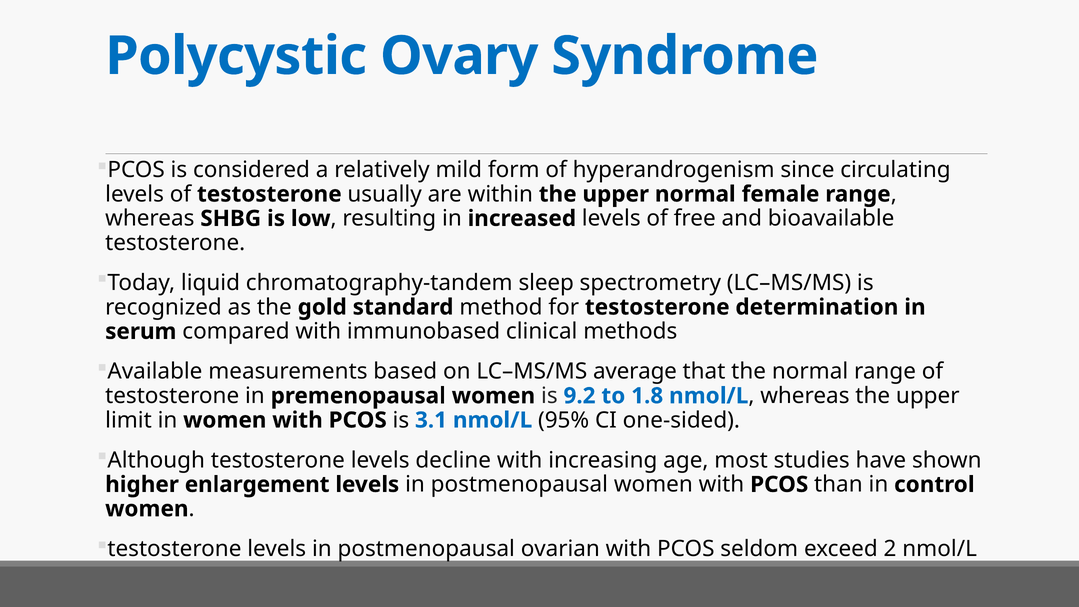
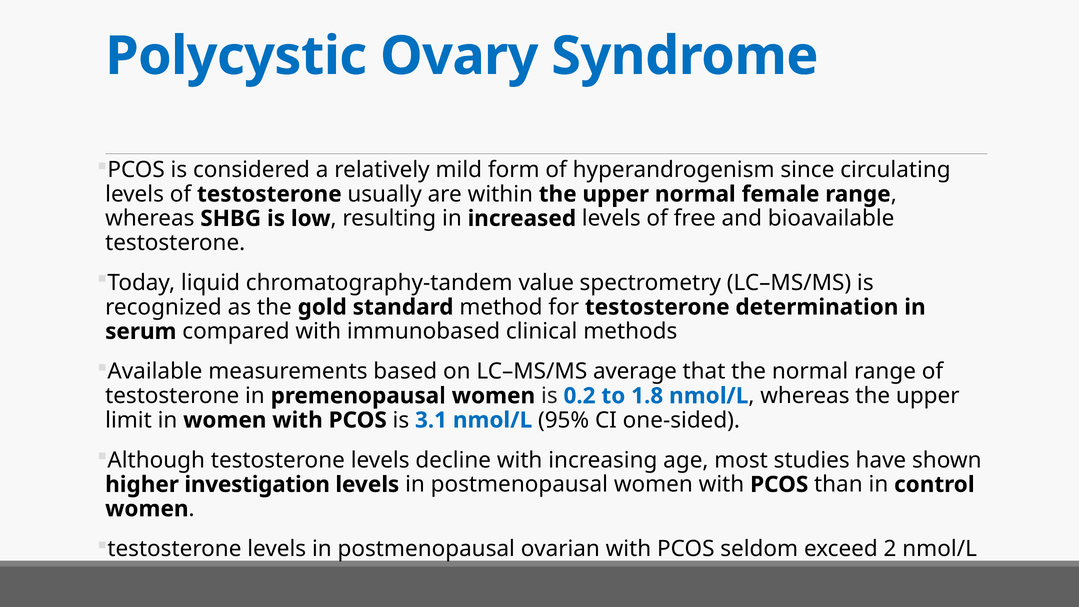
sleep: sleep -> value
9.2: 9.2 -> 0.2
enlargement: enlargement -> investigation
